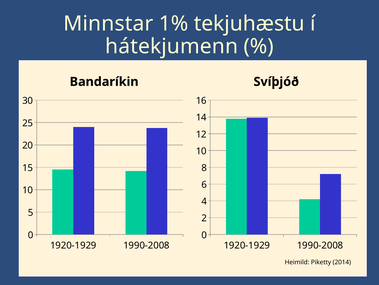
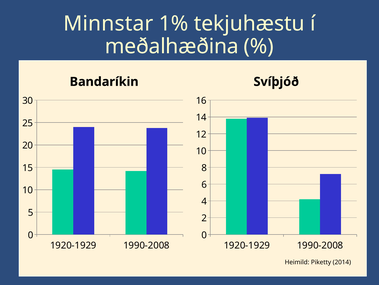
hátekjumenn: hátekjumenn -> meðalhæðina
